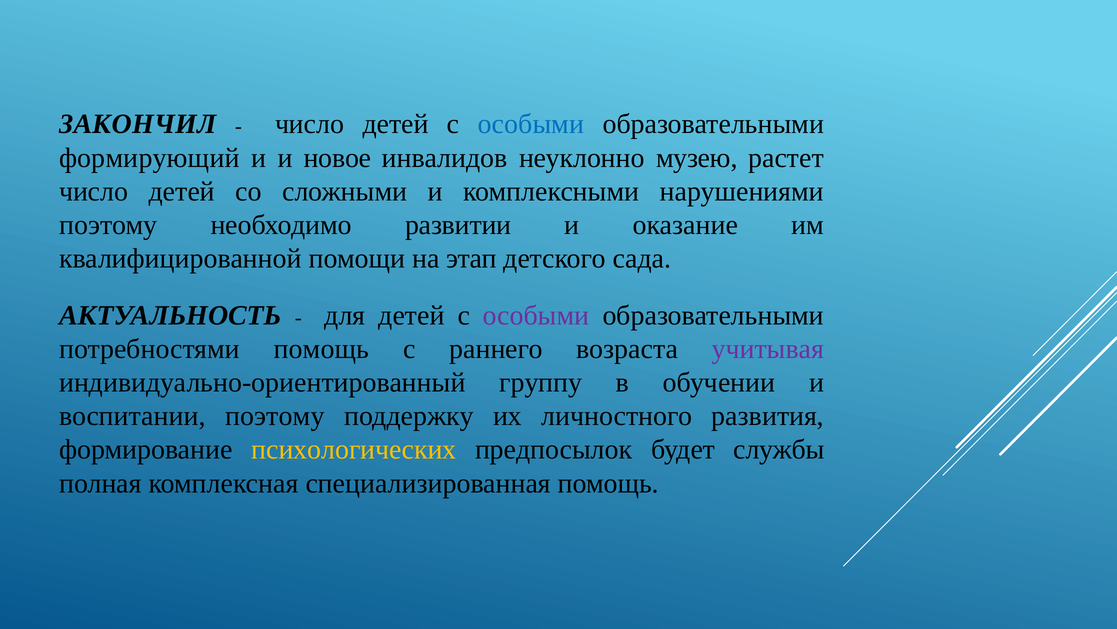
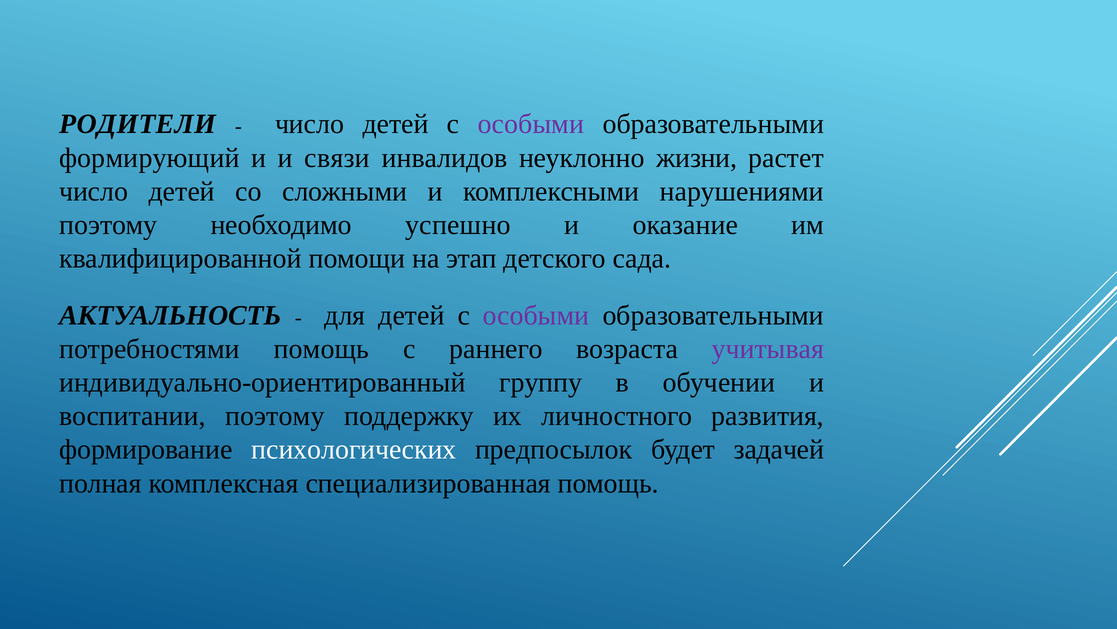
ЗАКОНЧИЛ: ЗАКОНЧИЛ -> РОДИТЕЛИ
особыми at (531, 124) colour: blue -> purple
новое: новое -> связи
музею: музею -> жизни
развитии: развитии -> успешно
психологических colour: yellow -> white
службы: службы -> задачей
